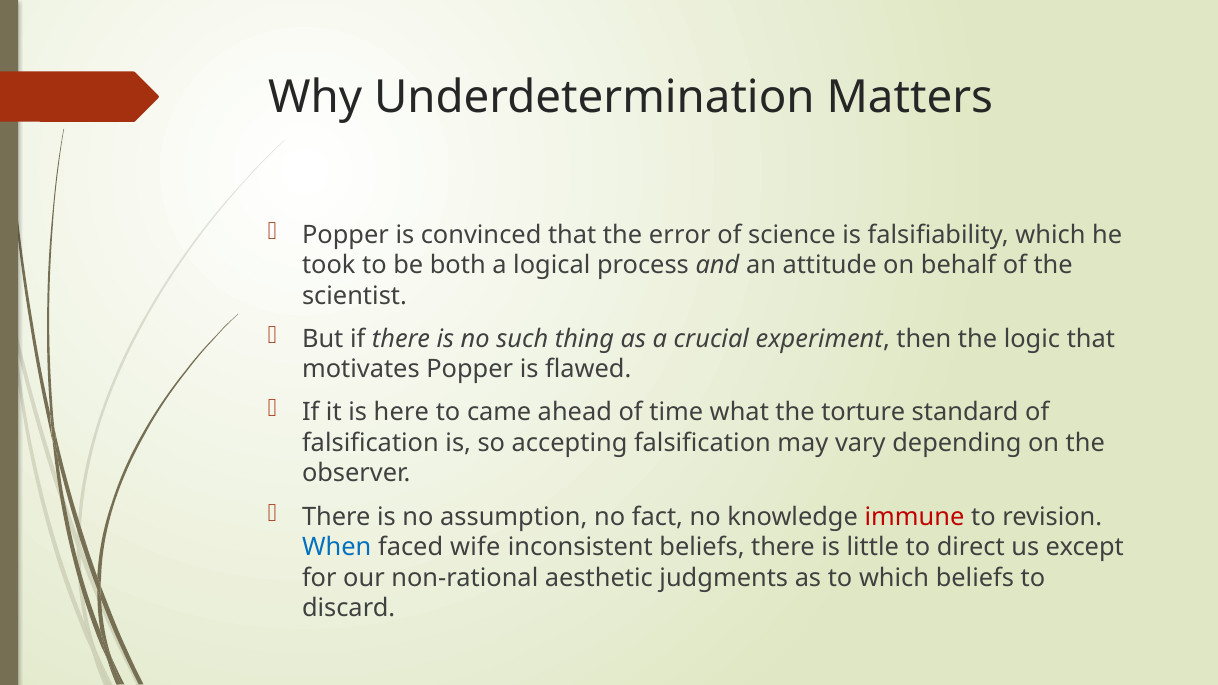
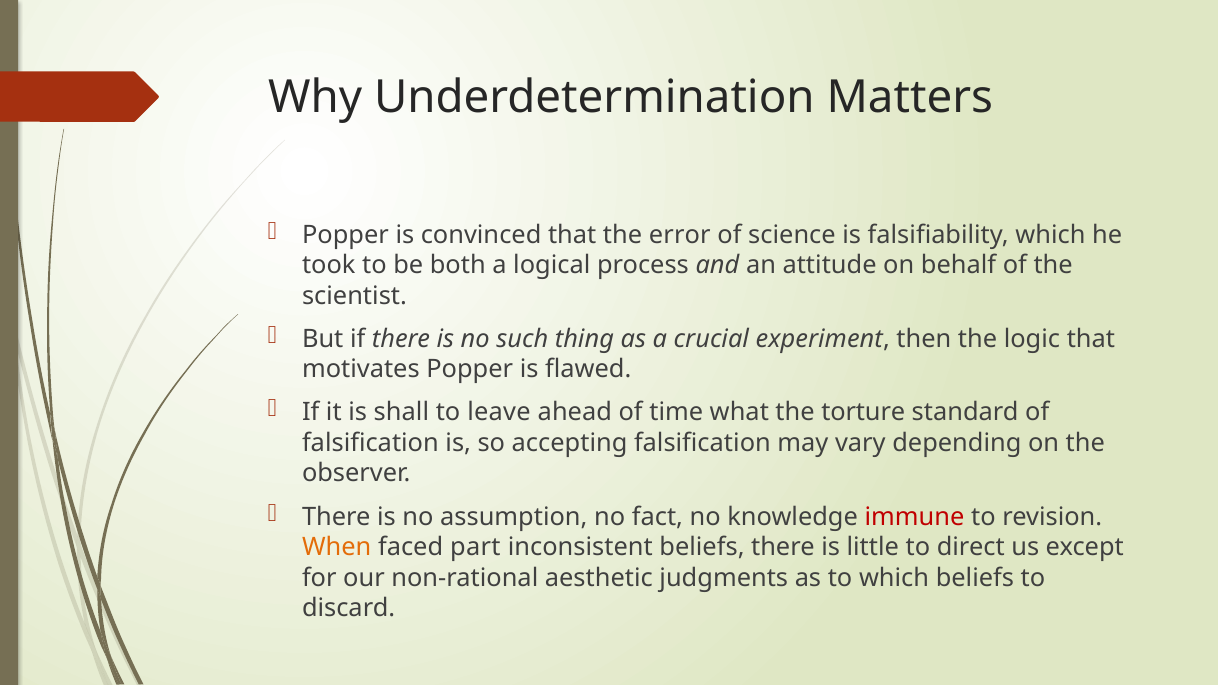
here: here -> shall
came: came -> leave
When colour: blue -> orange
wife: wife -> part
